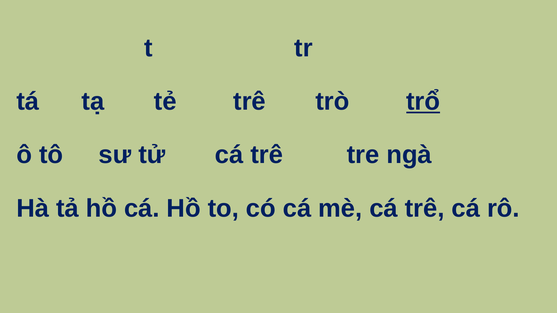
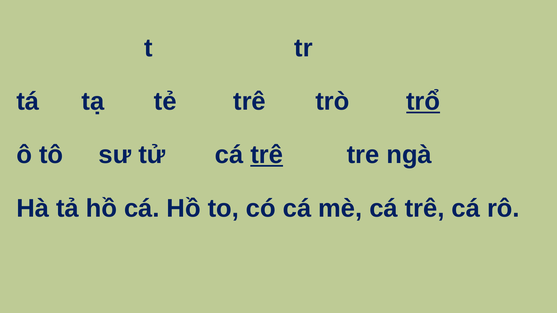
trê at (267, 155) underline: none -> present
